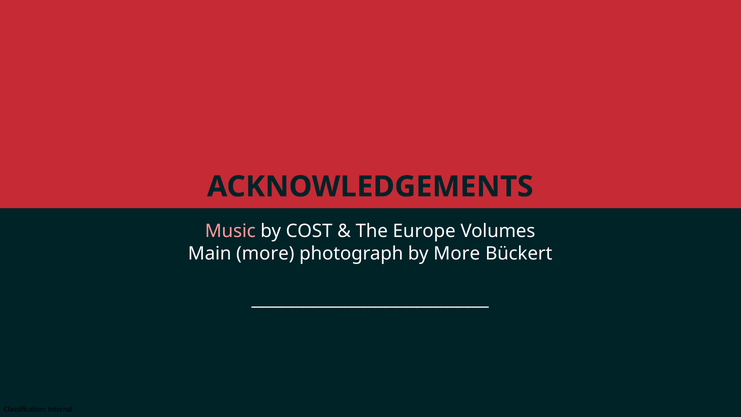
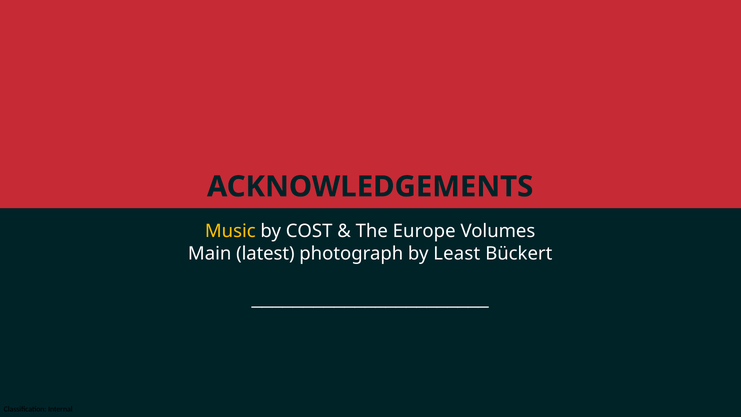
Music colour: pink -> yellow
Main more: more -> latest
by More: More -> Least
